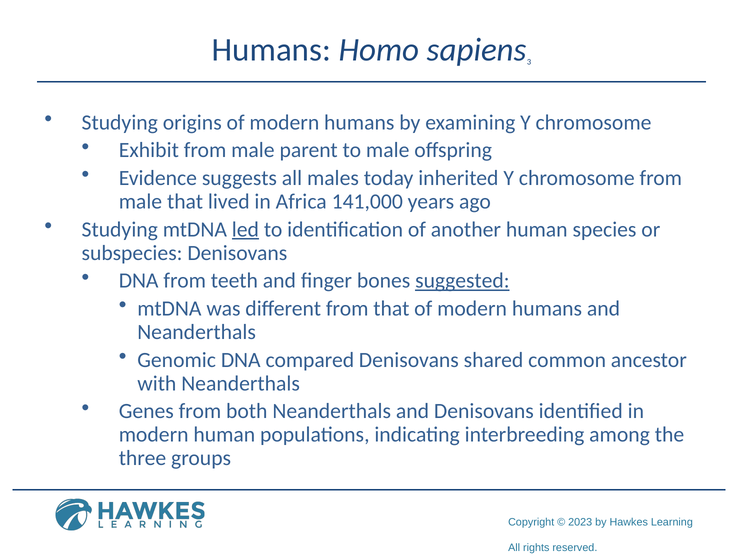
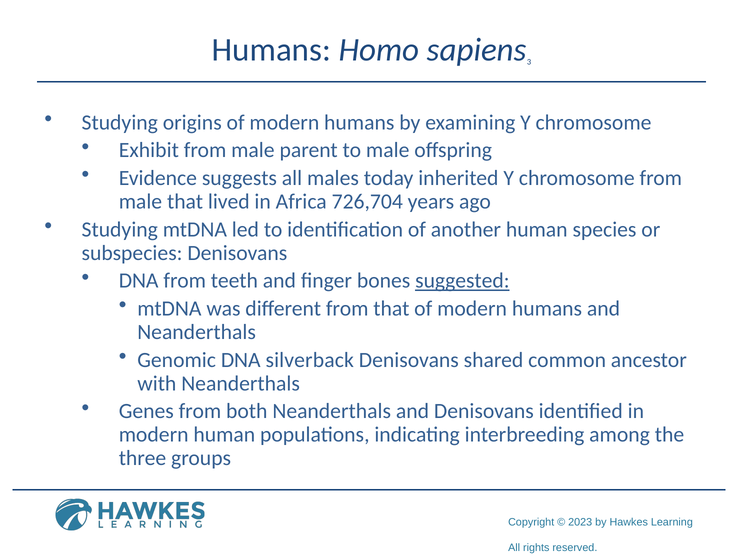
141,000: 141,000 -> 726,704
led underline: present -> none
compared: compared -> silverback
